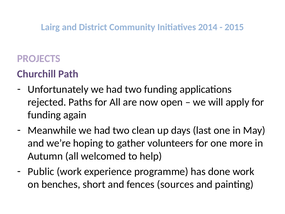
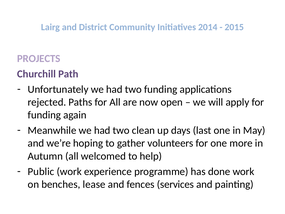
short: short -> lease
sources: sources -> services
